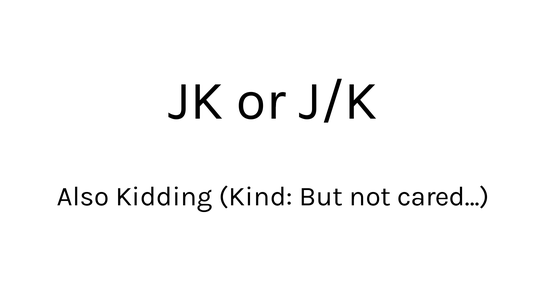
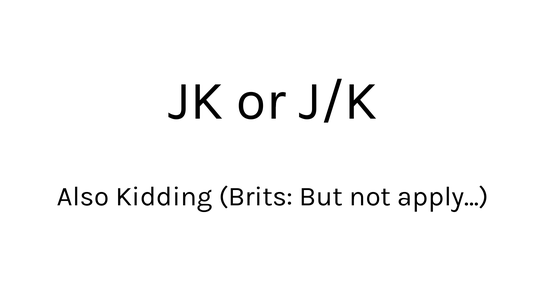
Kind: Kind -> Brits
cared…: cared… -> apply…
